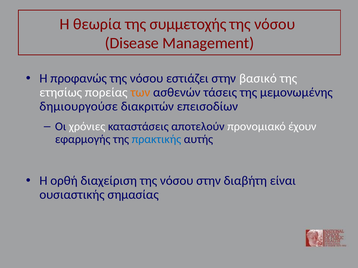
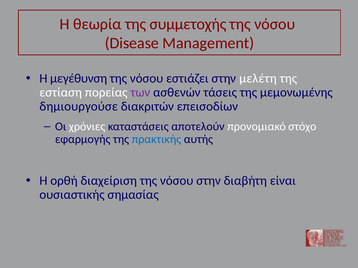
προφανώς: προφανώς -> μεγέθυνση
βασικό: βασικό -> μελέτη
ετησίως: ετησίως -> εστίαση
των colour: orange -> purple
έχουν: έχουν -> στόχο
